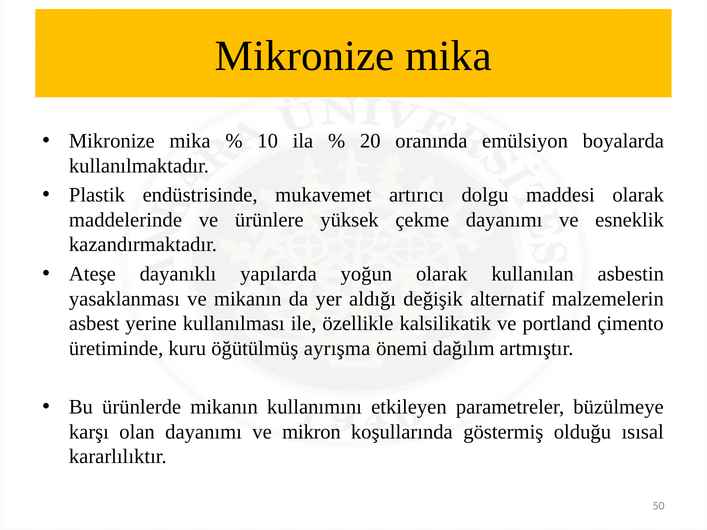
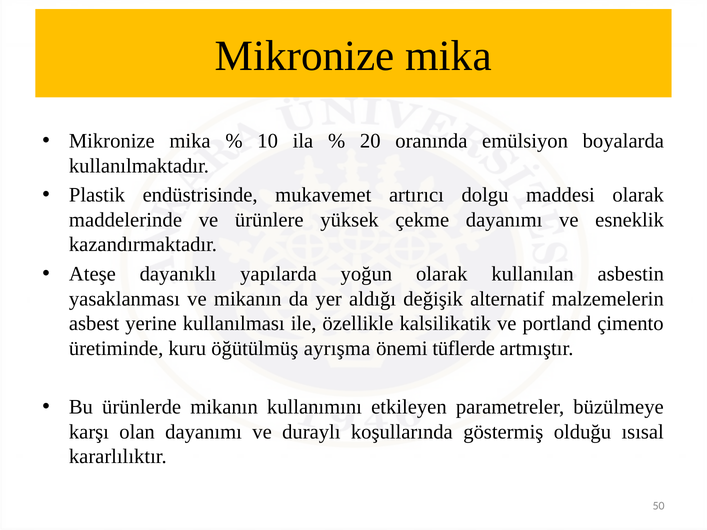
dağılım: dağılım -> tüflerde
mikron: mikron -> duraylı
